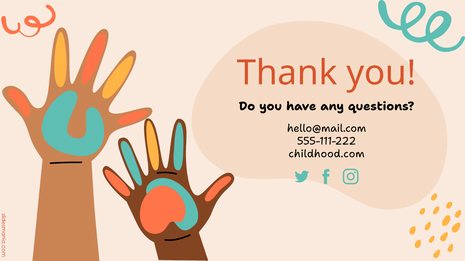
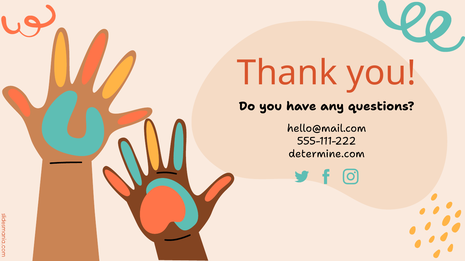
childhood.com: childhood.com -> determine.com
